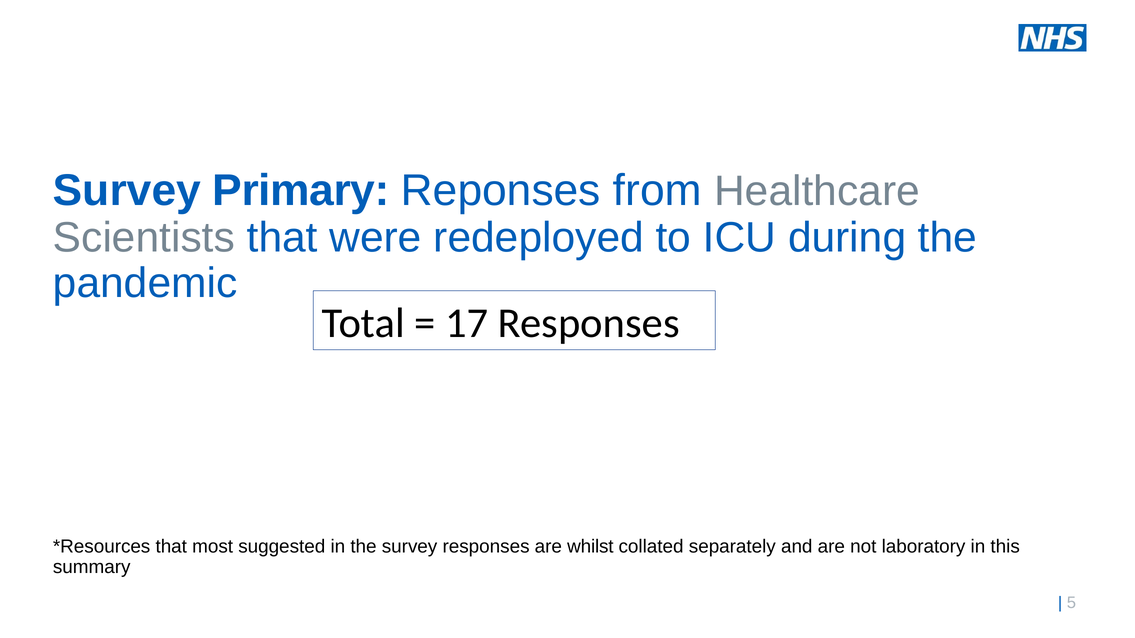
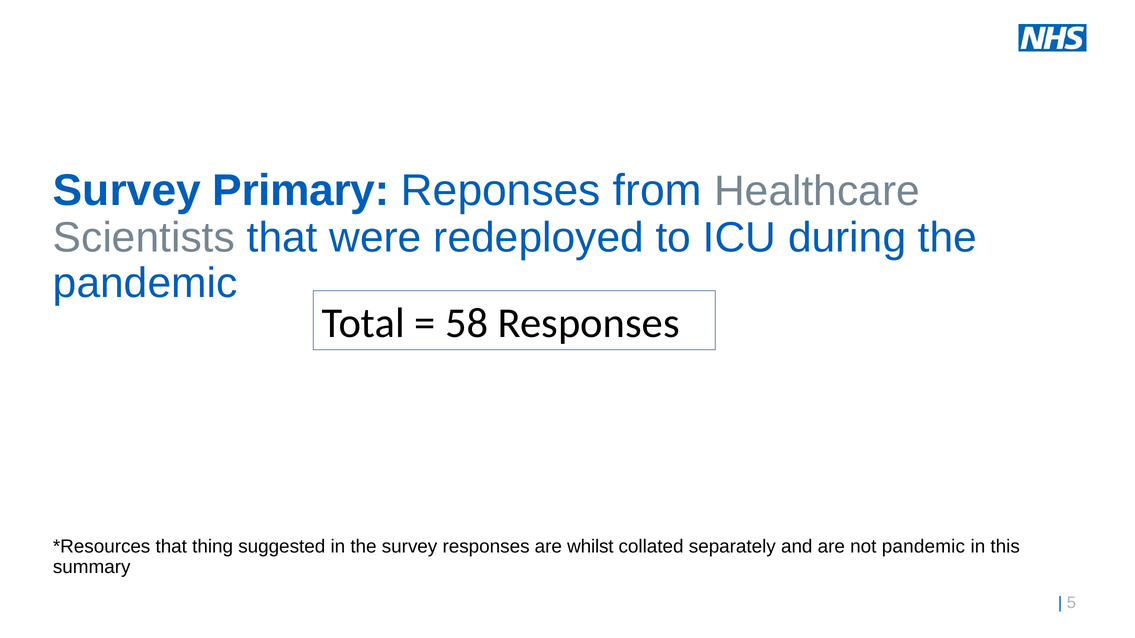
17: 17 -> 58
most: most -> thing
not laboratory: laboratory -> pandemic
